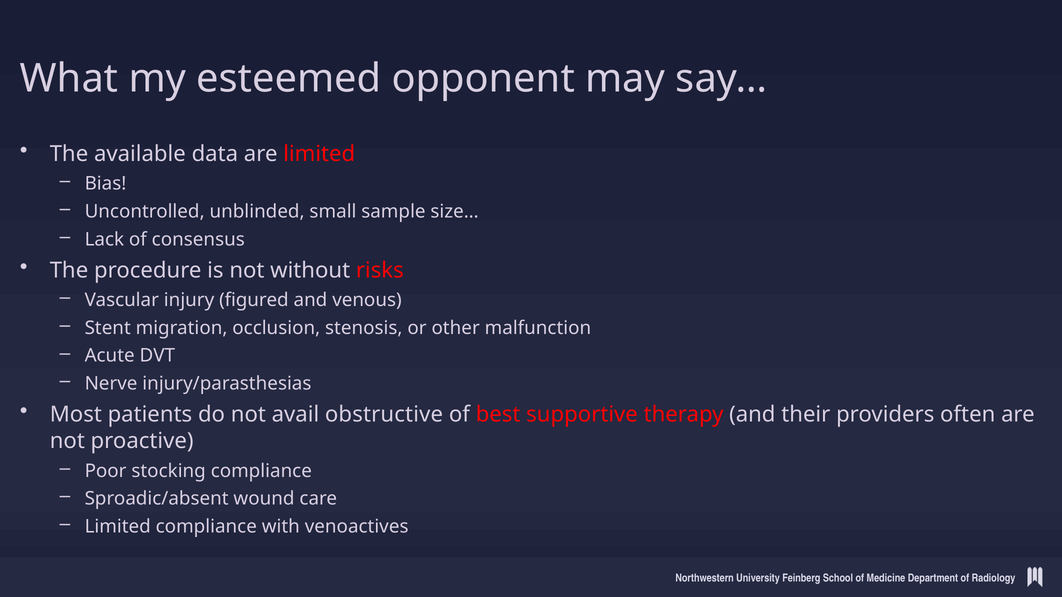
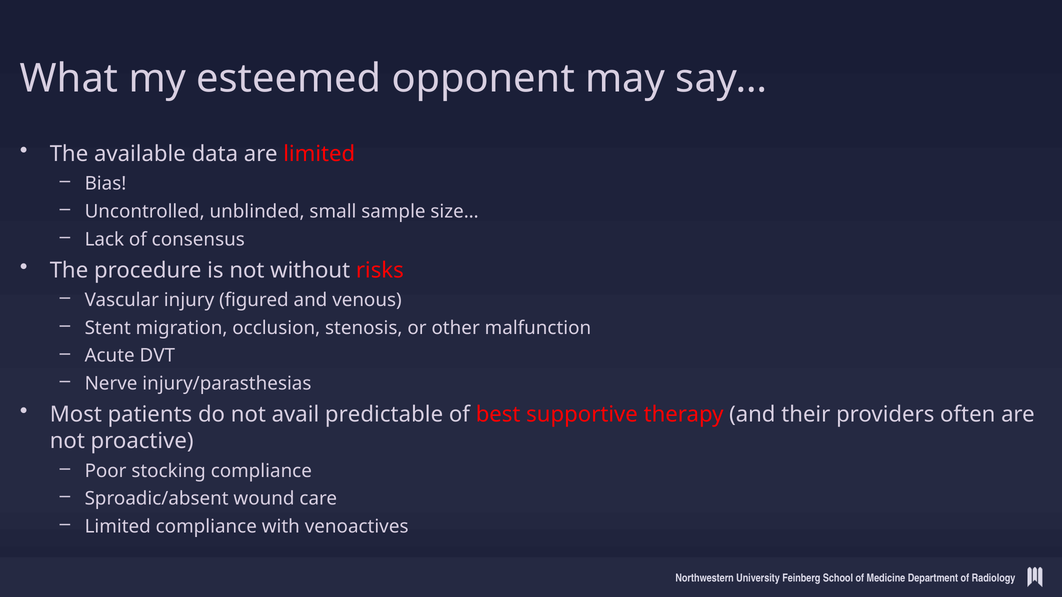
obstructive: obstructive -> predictable
